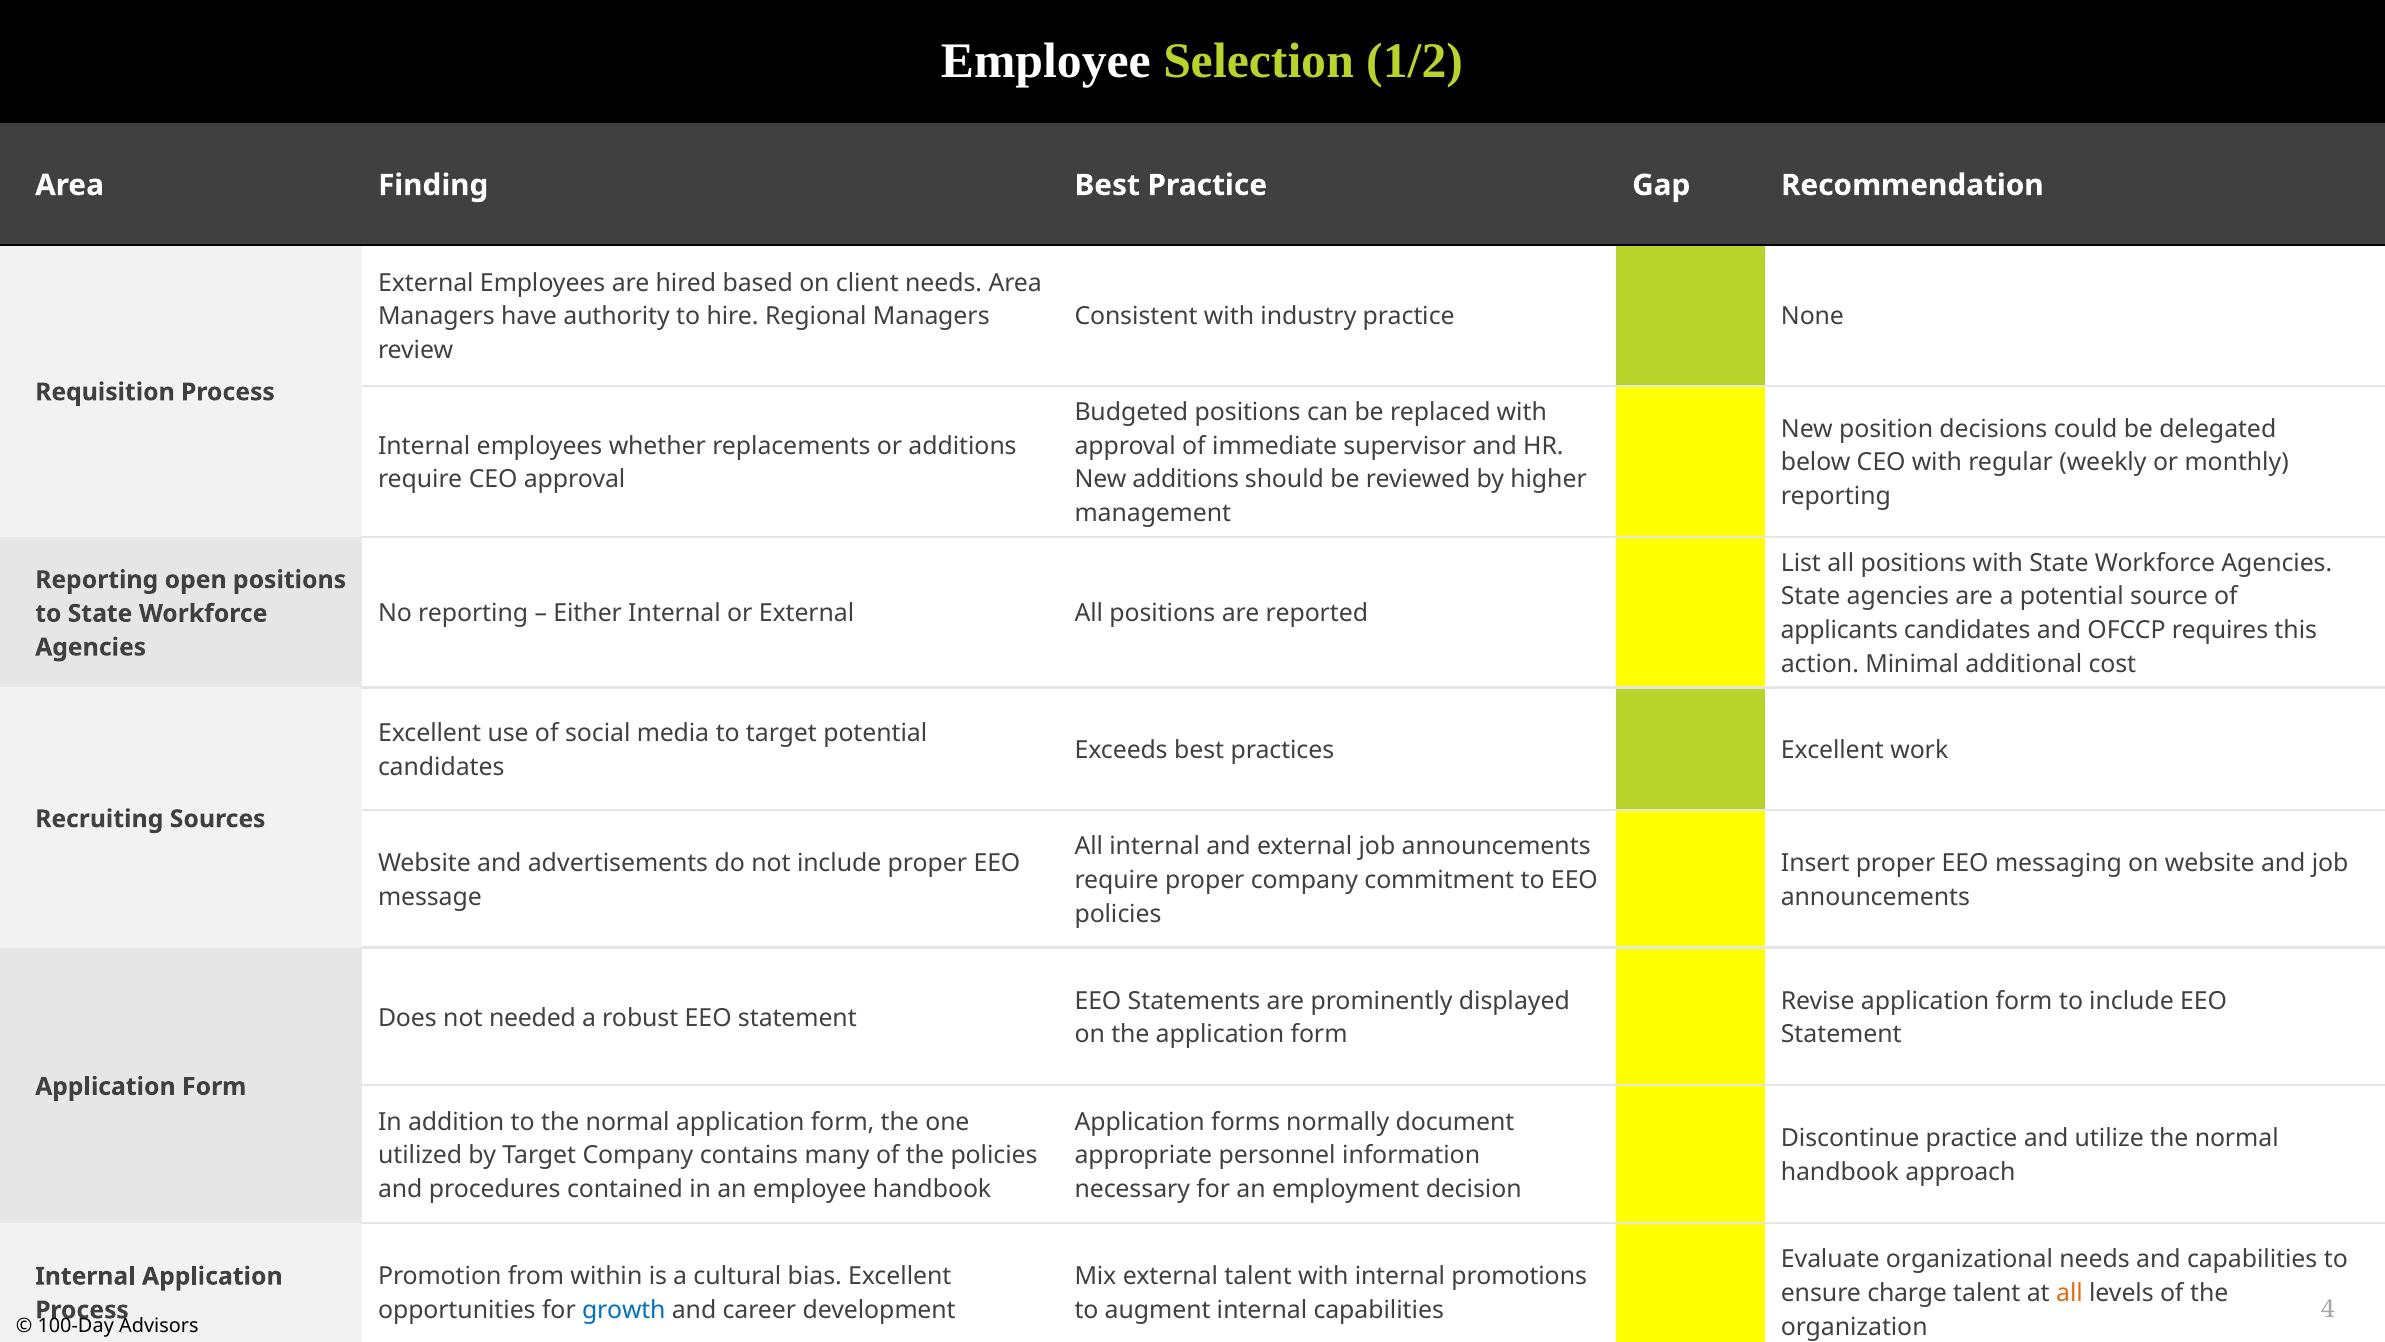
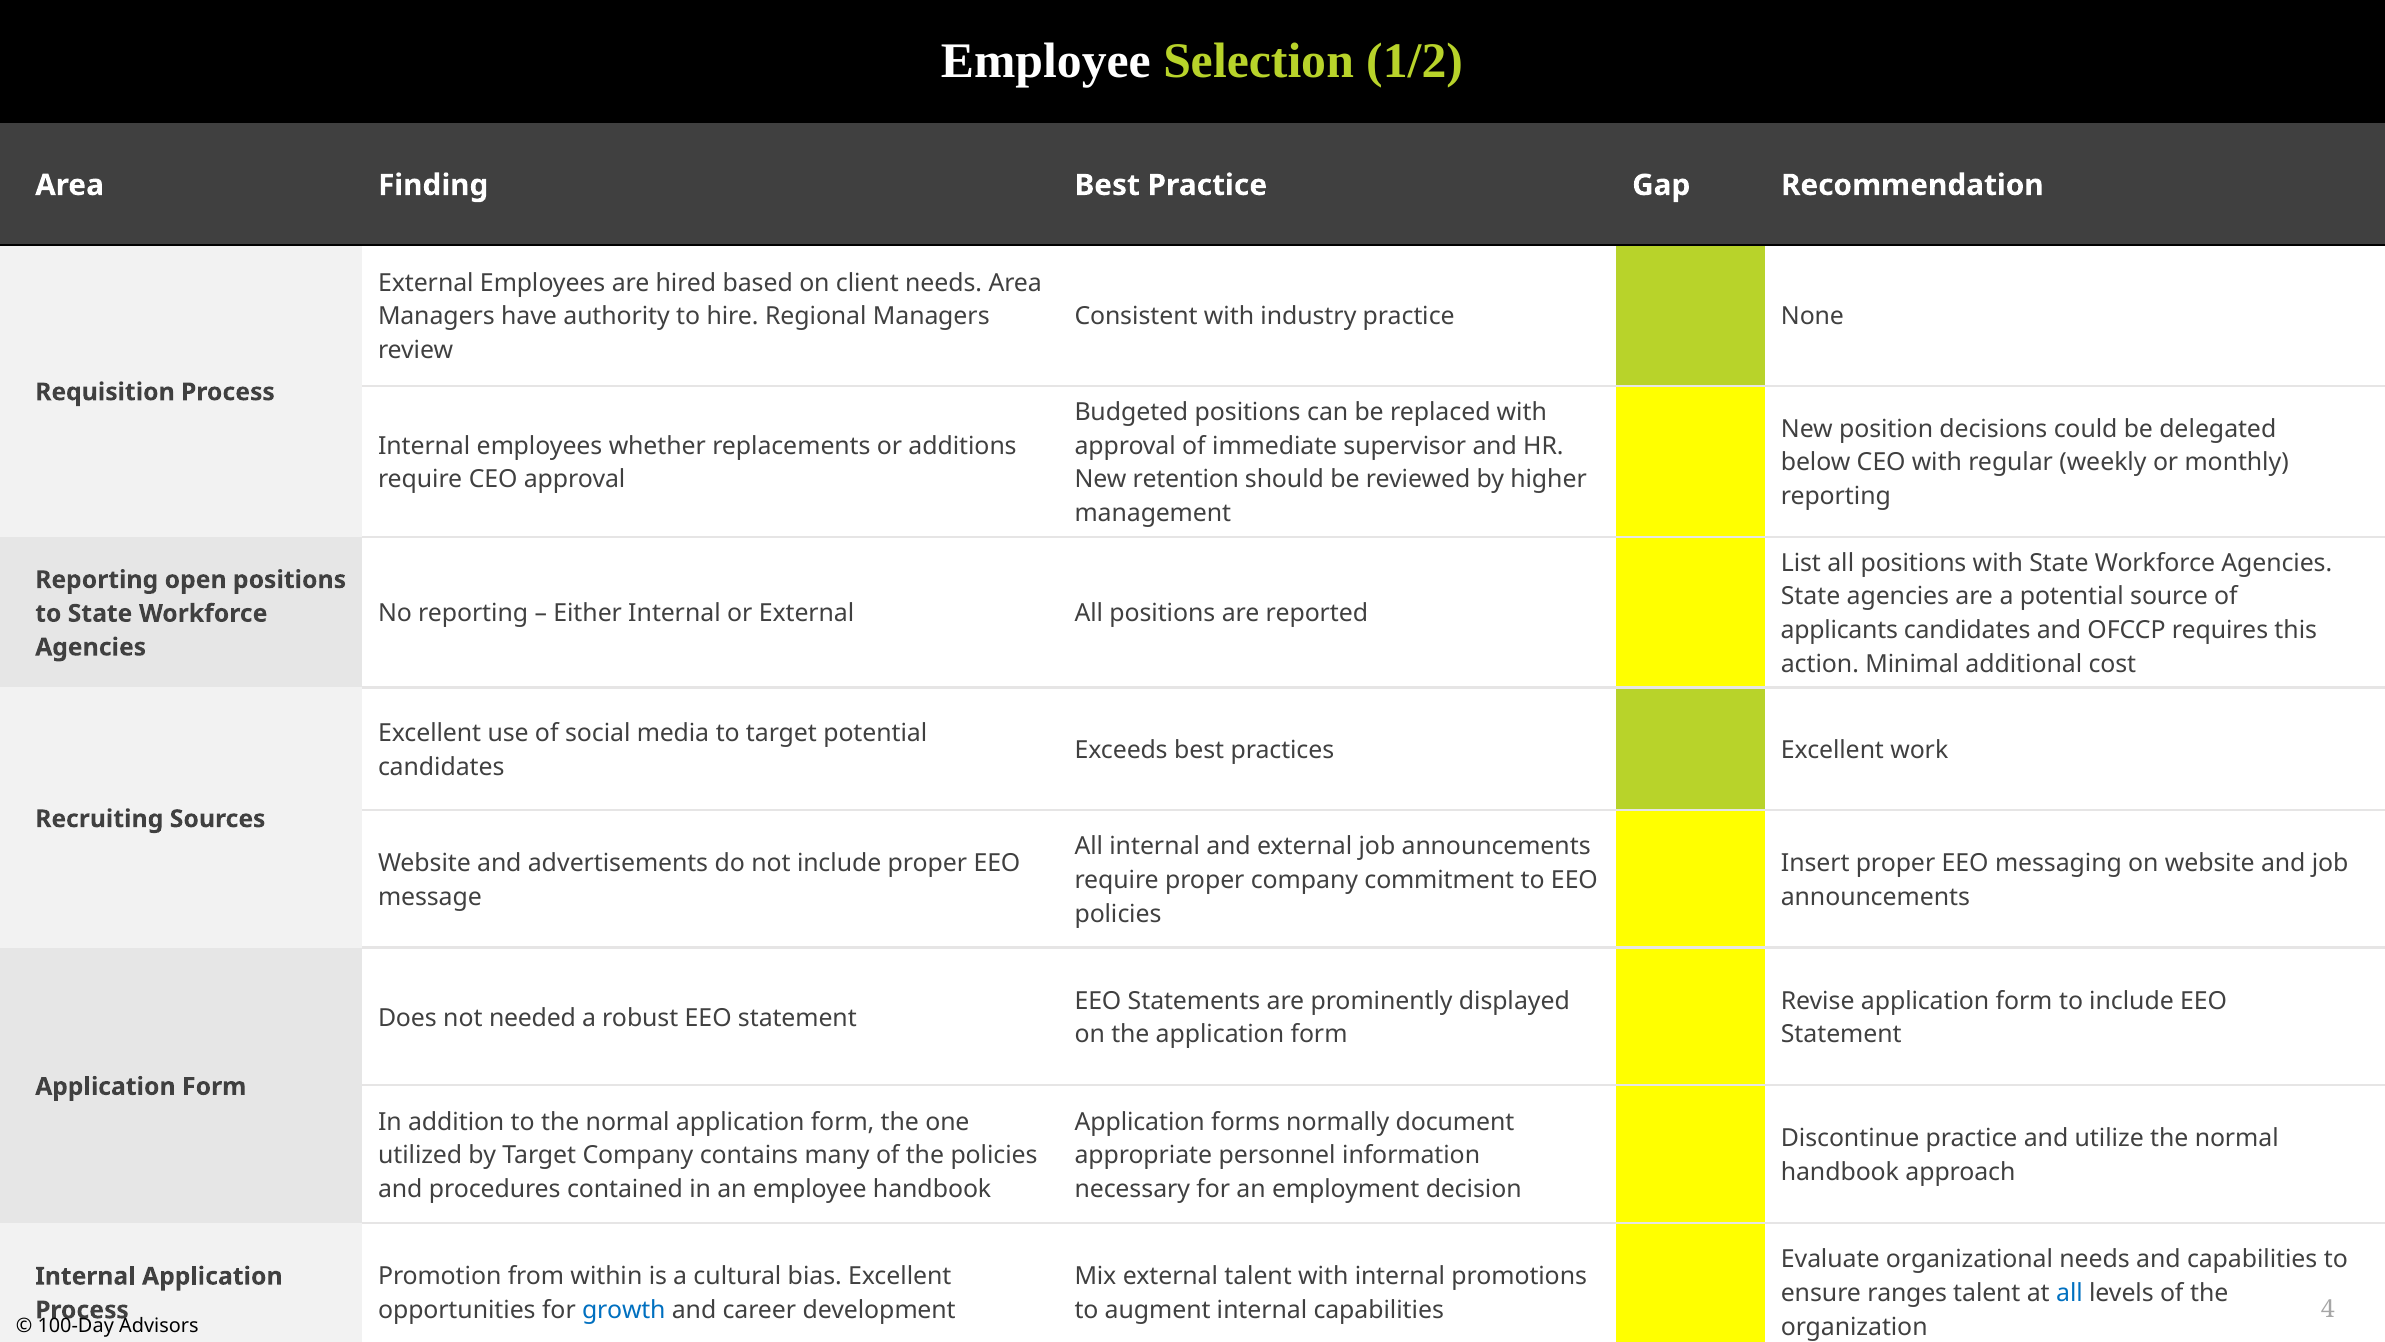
New additions: additions -> retention
charge: charge -> ranges
all at (2069, 1293) colour: orange -> blue
